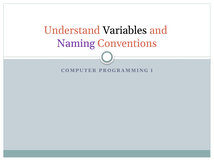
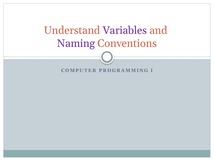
Variables colour: black -> purple
